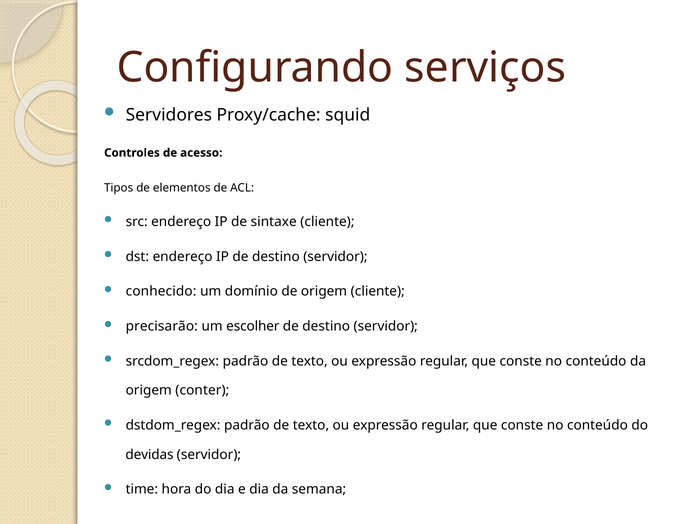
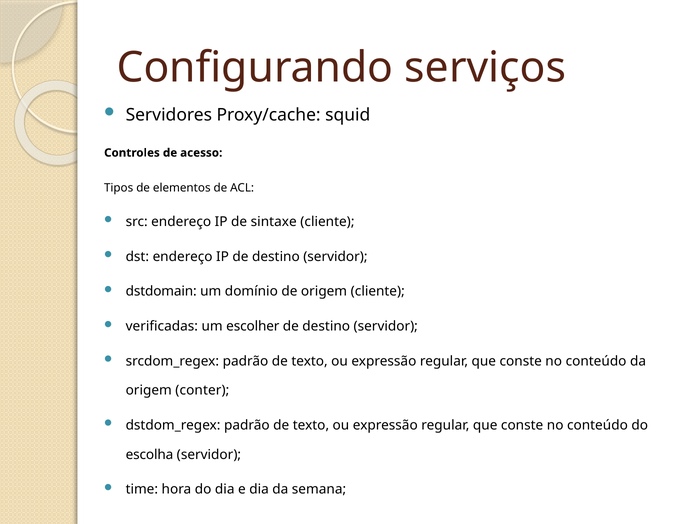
conhecido: conhecido -> dstdomain
precisarão: precisarão -> verificadas
devidas: devidas -> escolha
